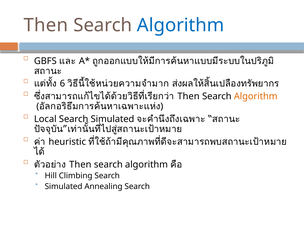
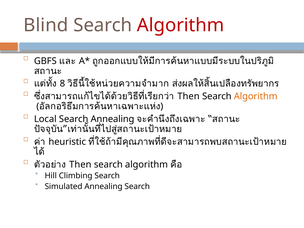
Then at (46, 25): Then -> Blind
Algorithm at (181, 25) colour: blue -> red
6: 6 -> 8
Search Simulated: Simulated -> Annealing
